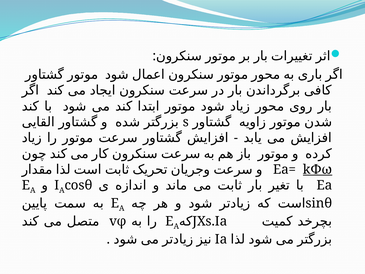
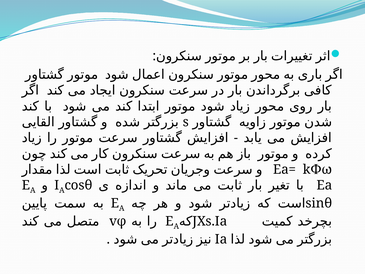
kΦω underline: present -> none
